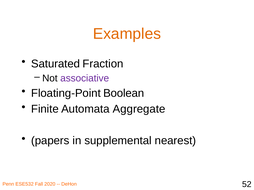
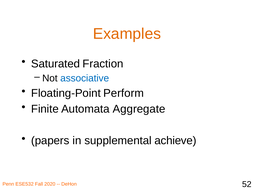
associative colour: purple -> blue
Boolean: Boolean -> Perform
nearest: nearest -> achieve
